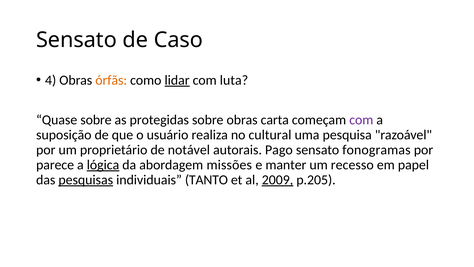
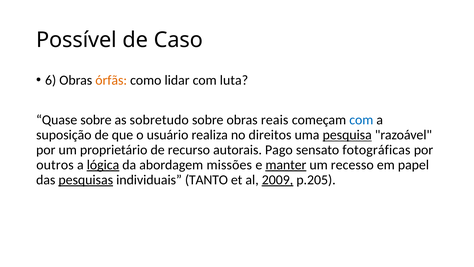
Sensato at (76, 40): Sensato -> Possível
4: 4 -> 6
lidar underline: present -> none
protegidas: protegidas -> sobretudo
carta: carta -> reais
com at (361, 120) colour: purple -> blue
cultural: cultural -> direitos
pesquisa underline: none -> present
notável: notável -> recurso
fonogramas: fonogramas -> fotográficas
parece: parece -> outros
manter underline: none -> present
